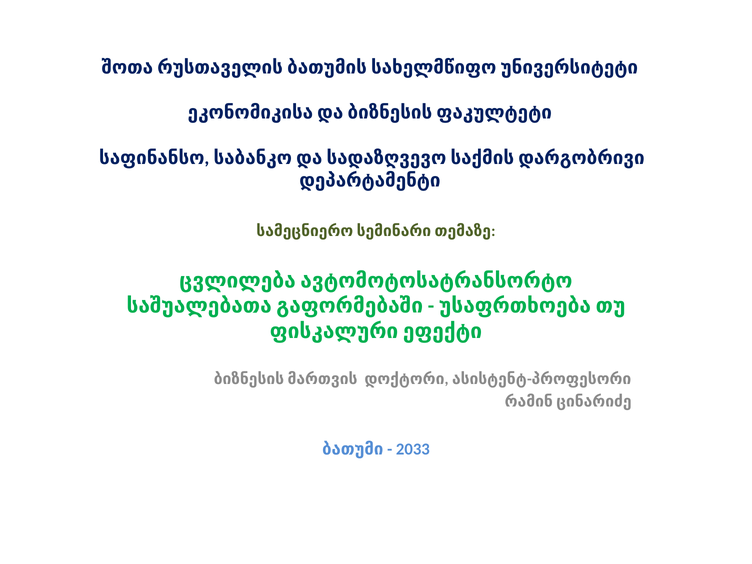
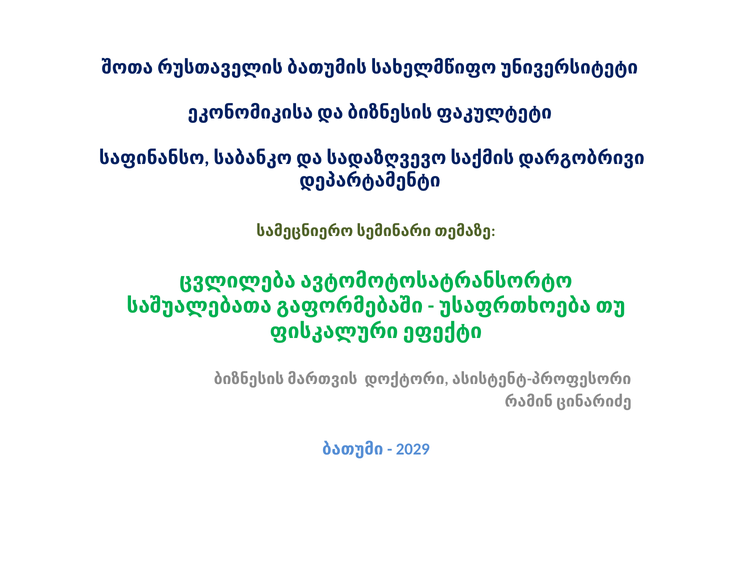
2033: 2033 -> 2029
